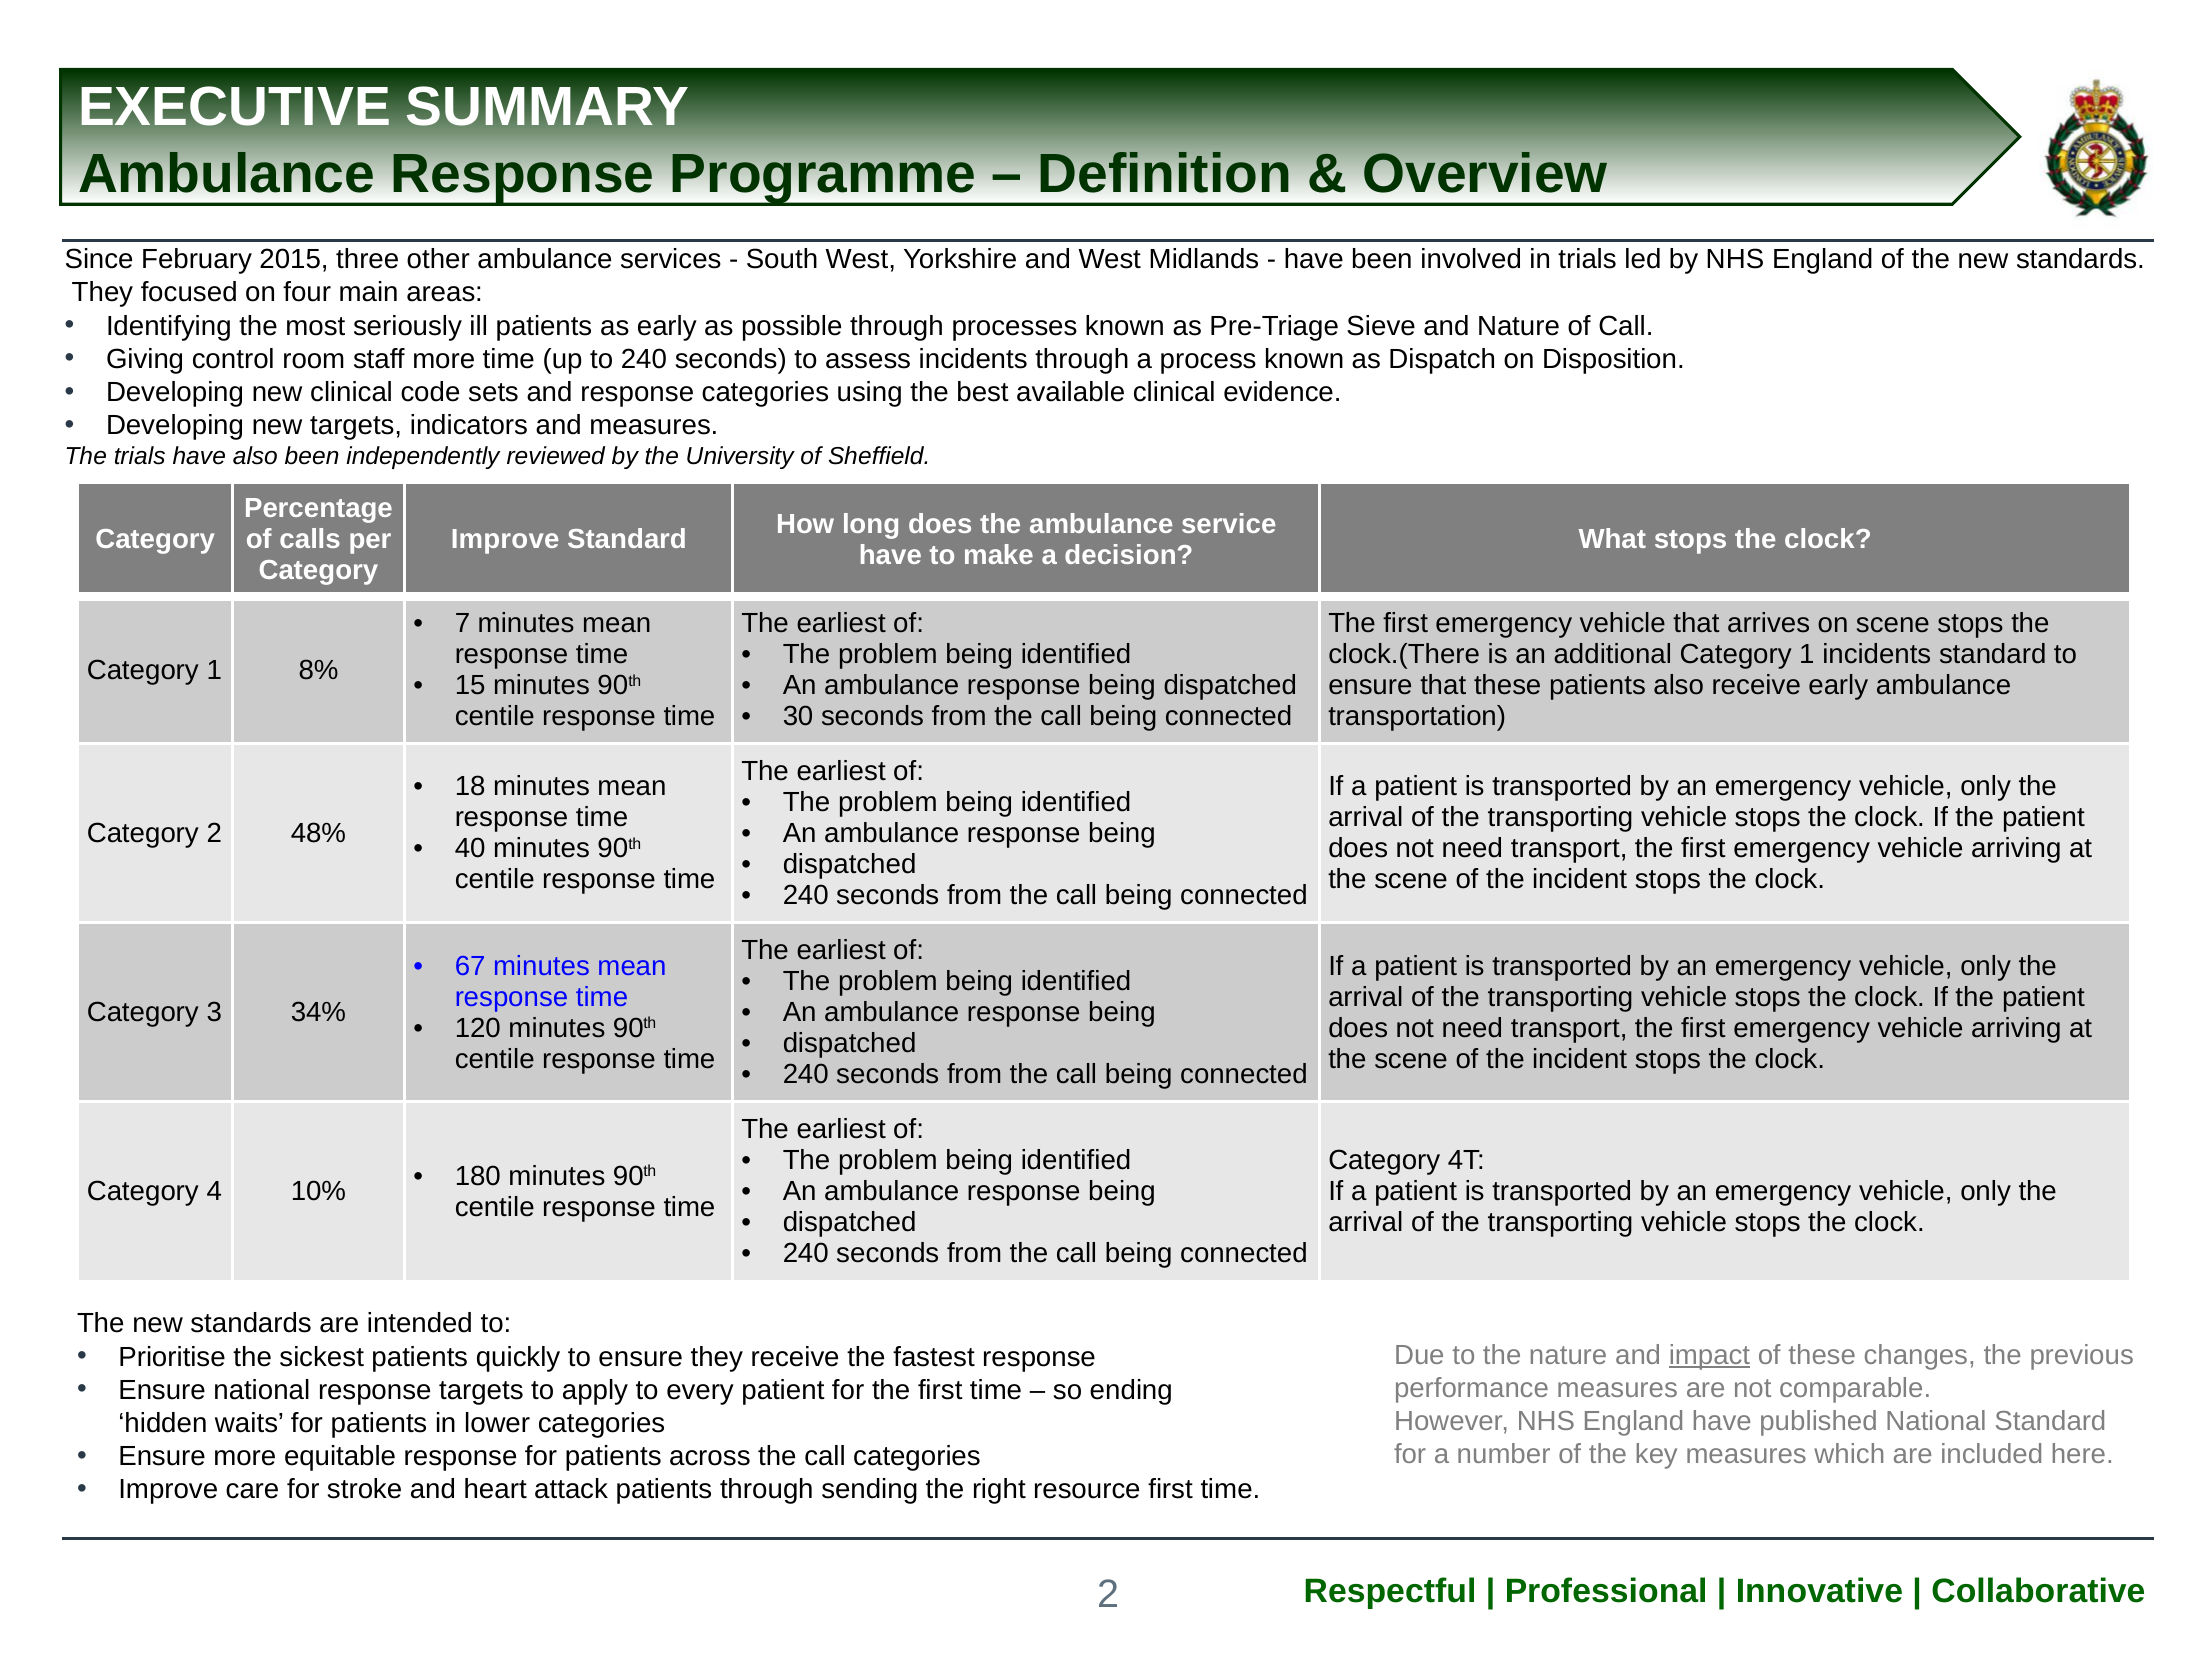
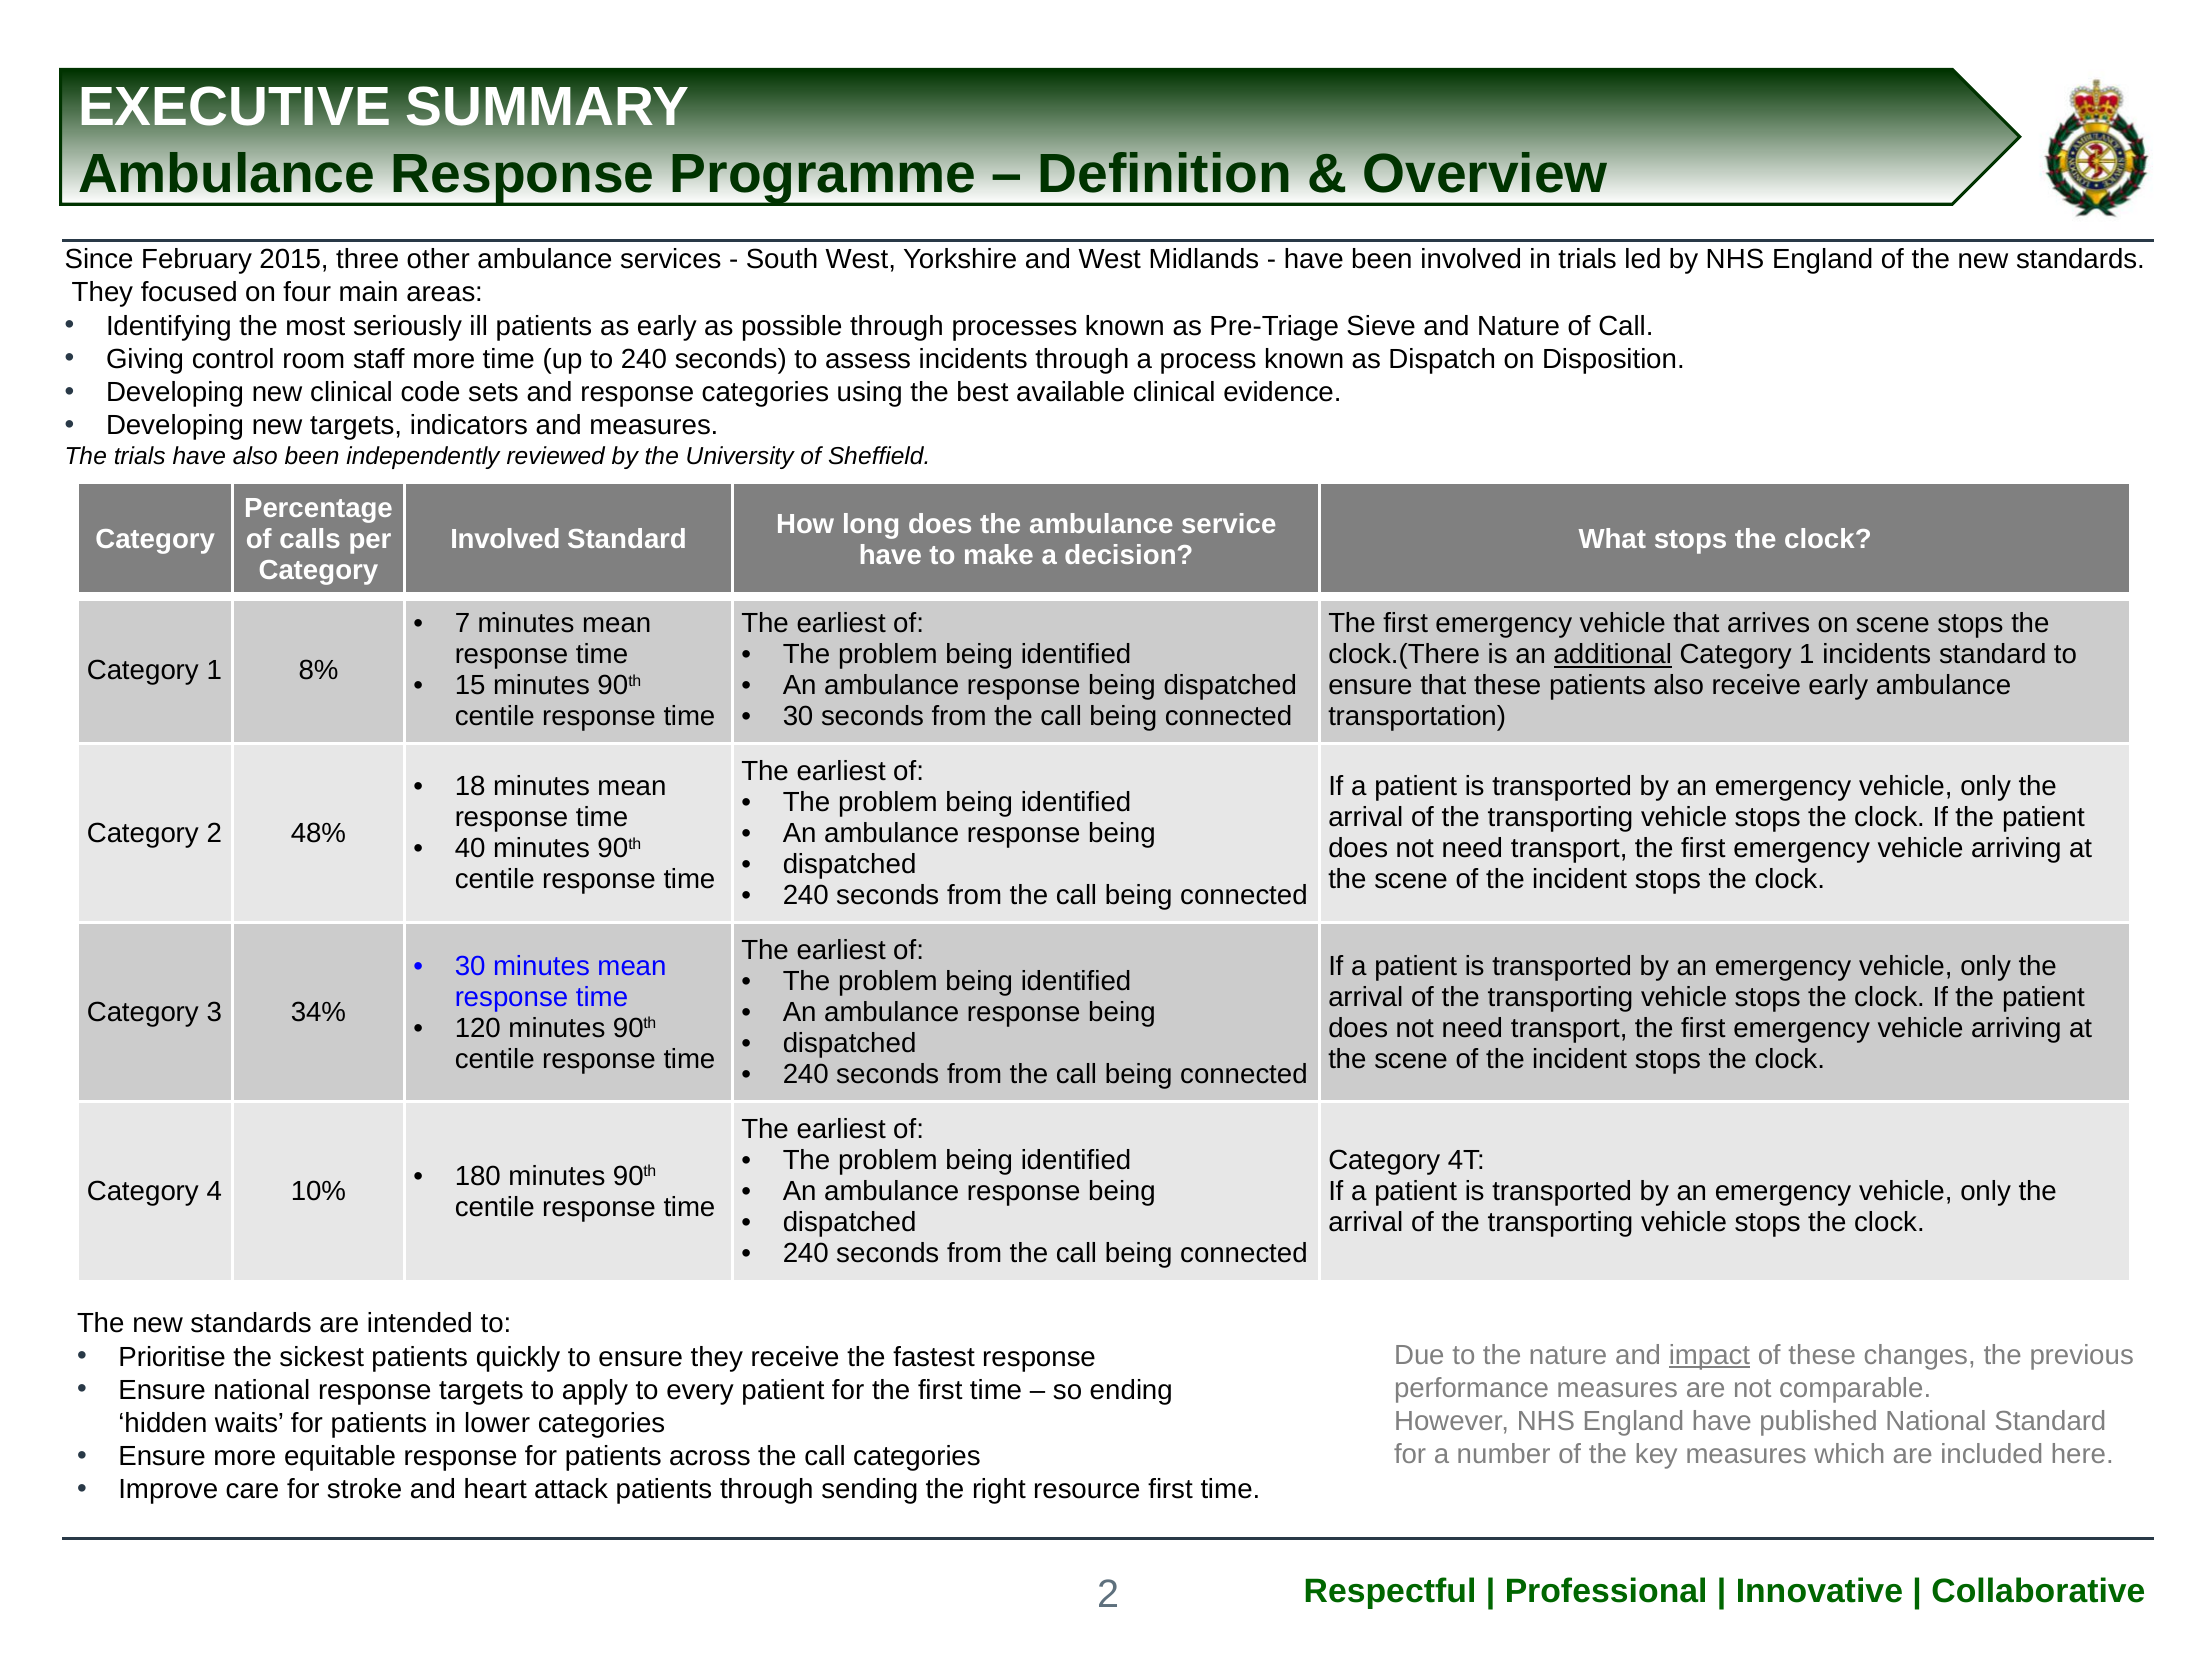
Improve at (505, 540): Improve -> Involved
additional underline: none -> present
67 at (470, 966): 67 -> 30
